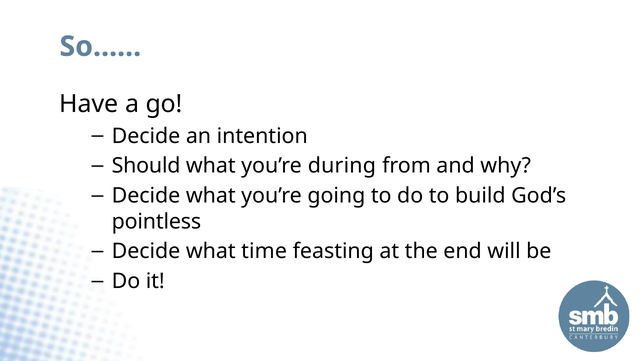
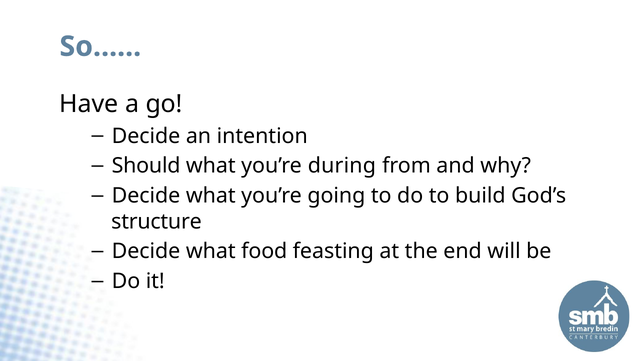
pointless: pointless -> structure
time: time -> food
